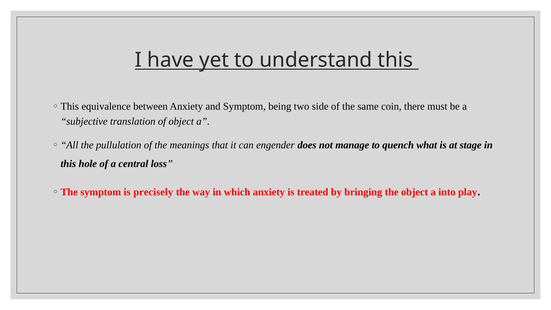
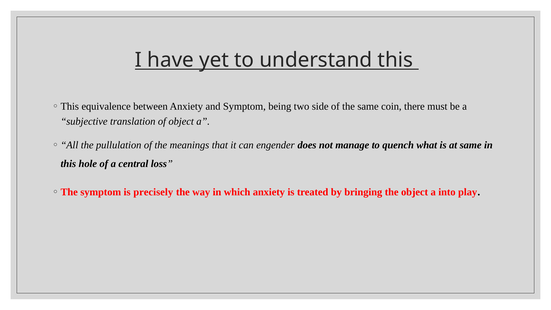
at stage: stage -> same
